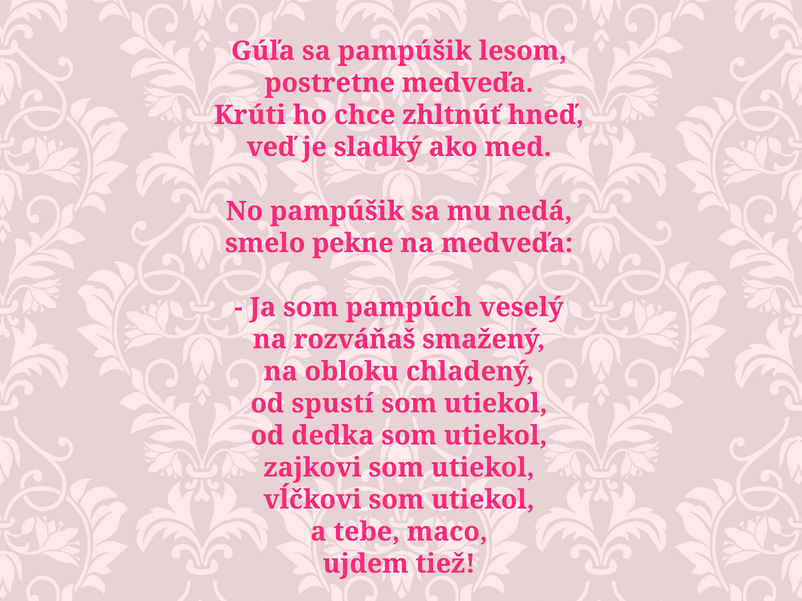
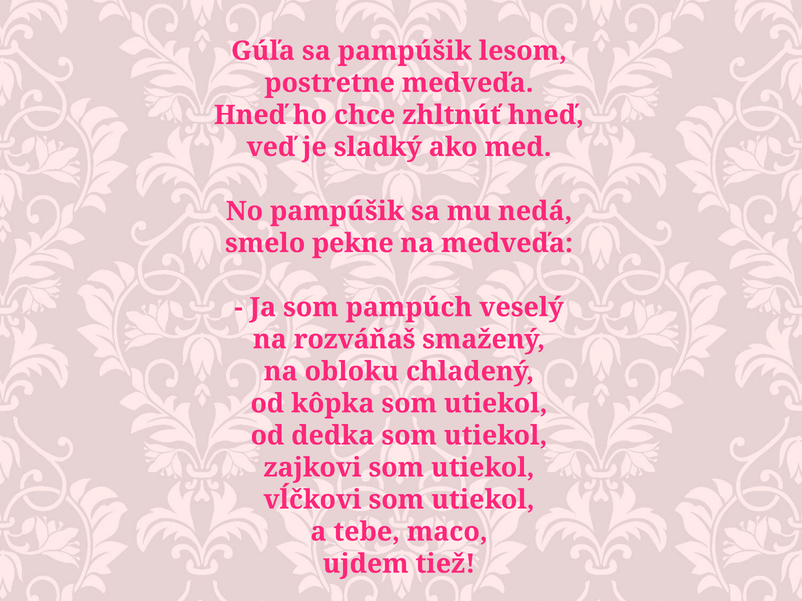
Krúti at (250, 115): Krúti -> Hneď
spustí: spustí -> kôpka
